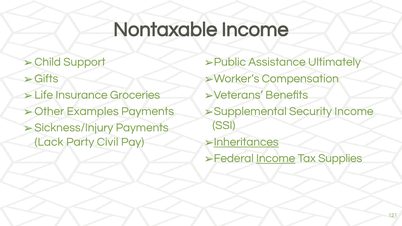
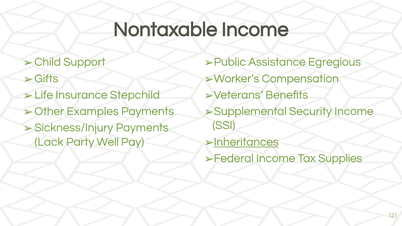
Ultimately: Ultimately -> Egregious
Groceries: Groceries -> Stepchild
Civil: Civil -> Well
Income at (276, 158) underline: present -> none
